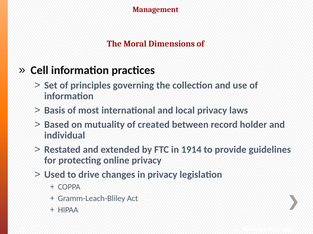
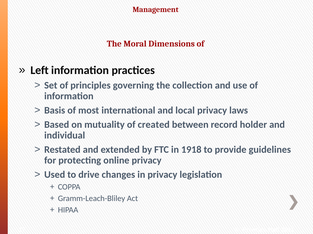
Cell: Cell -> Left
1914: 1914 -> 1918
